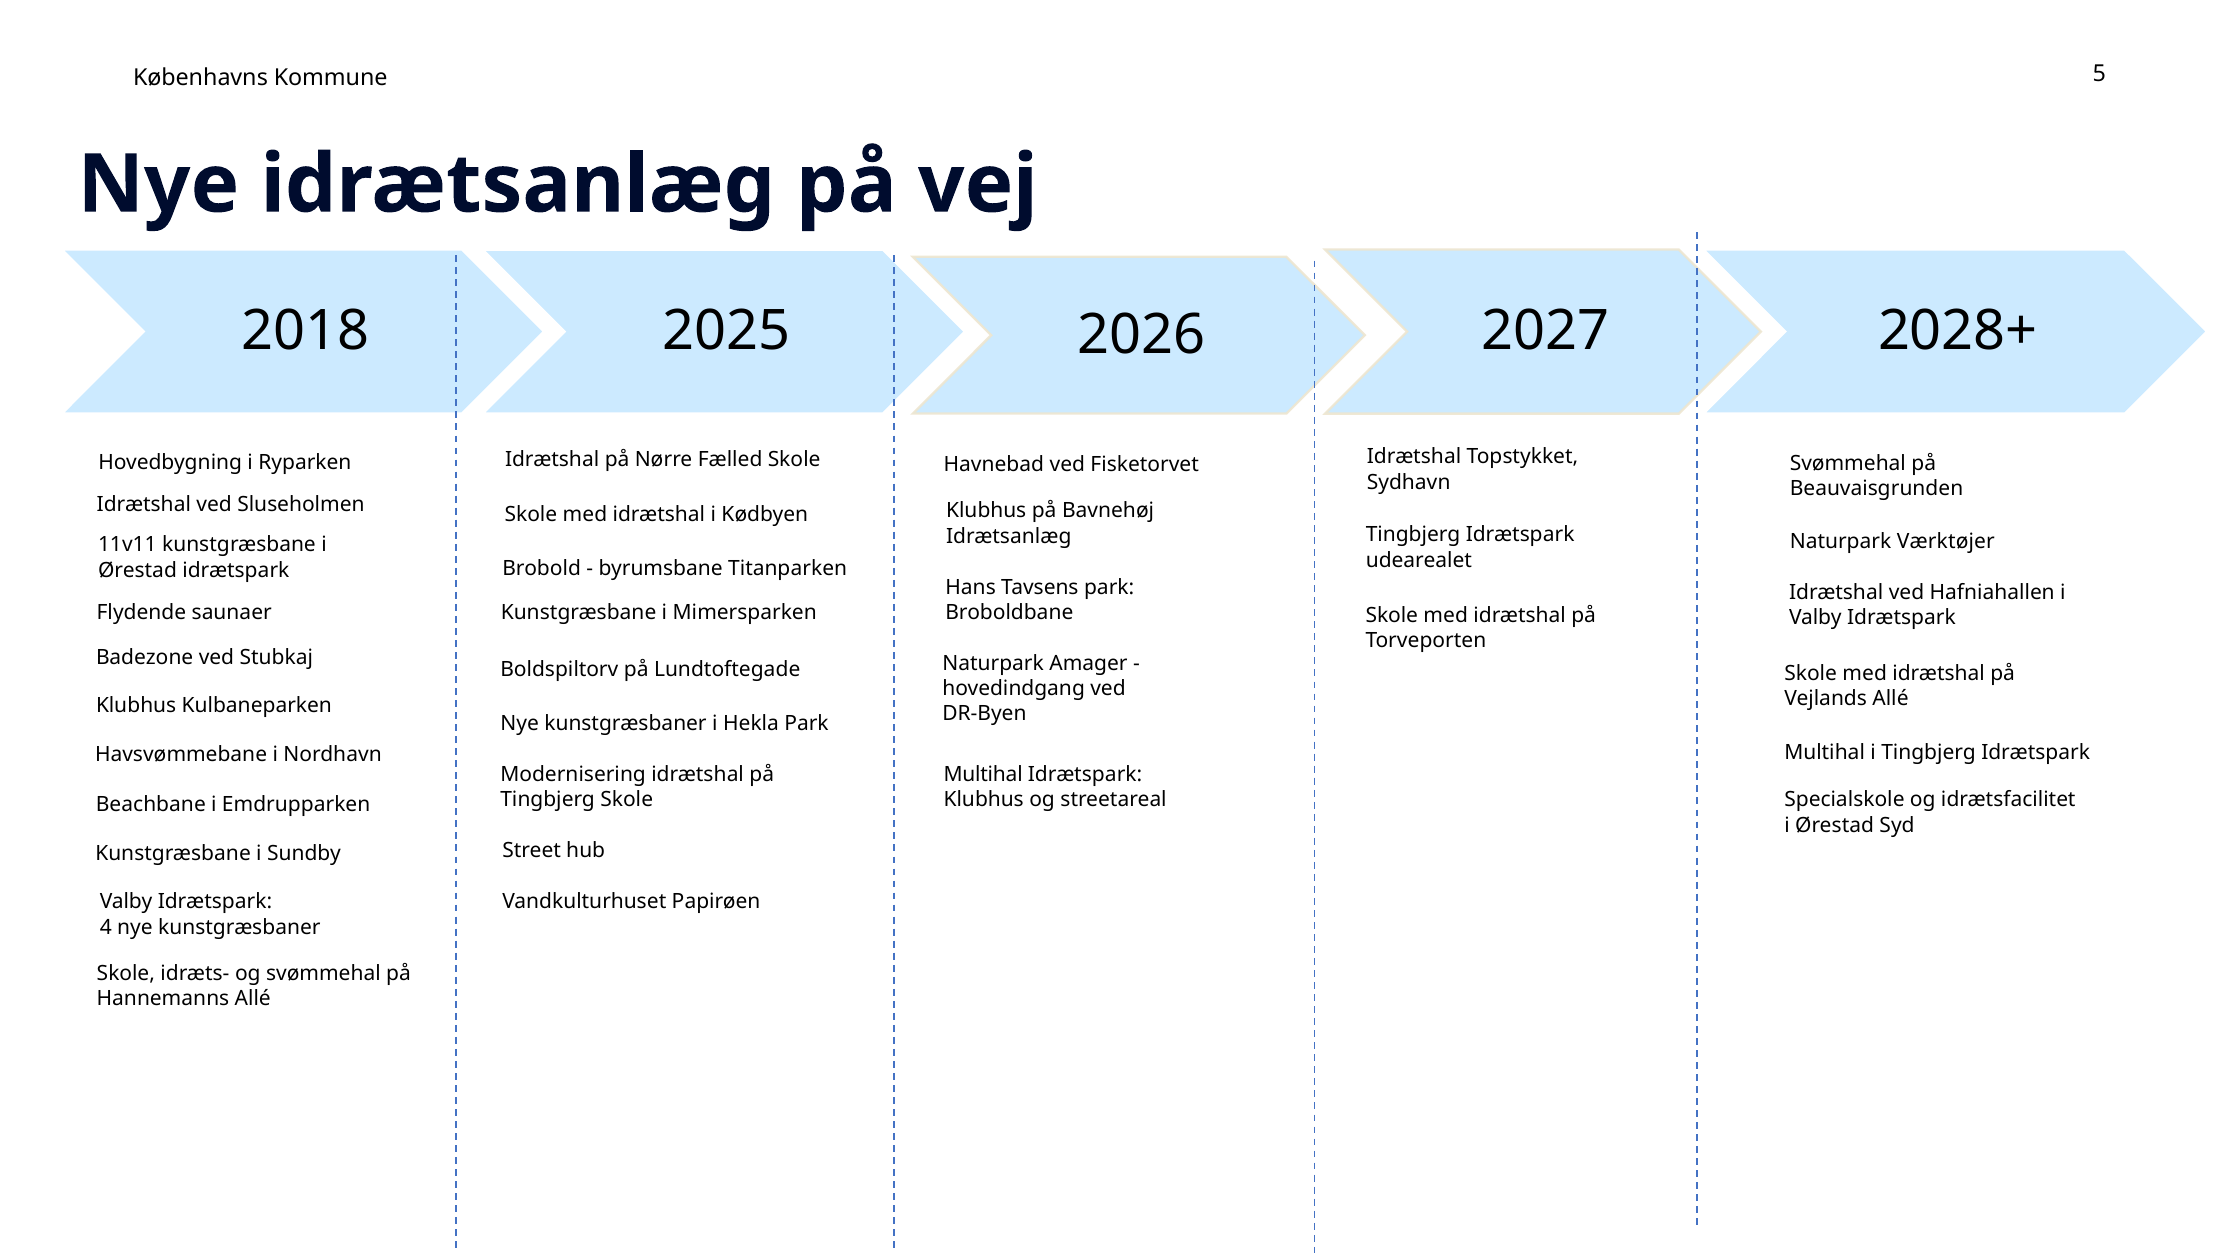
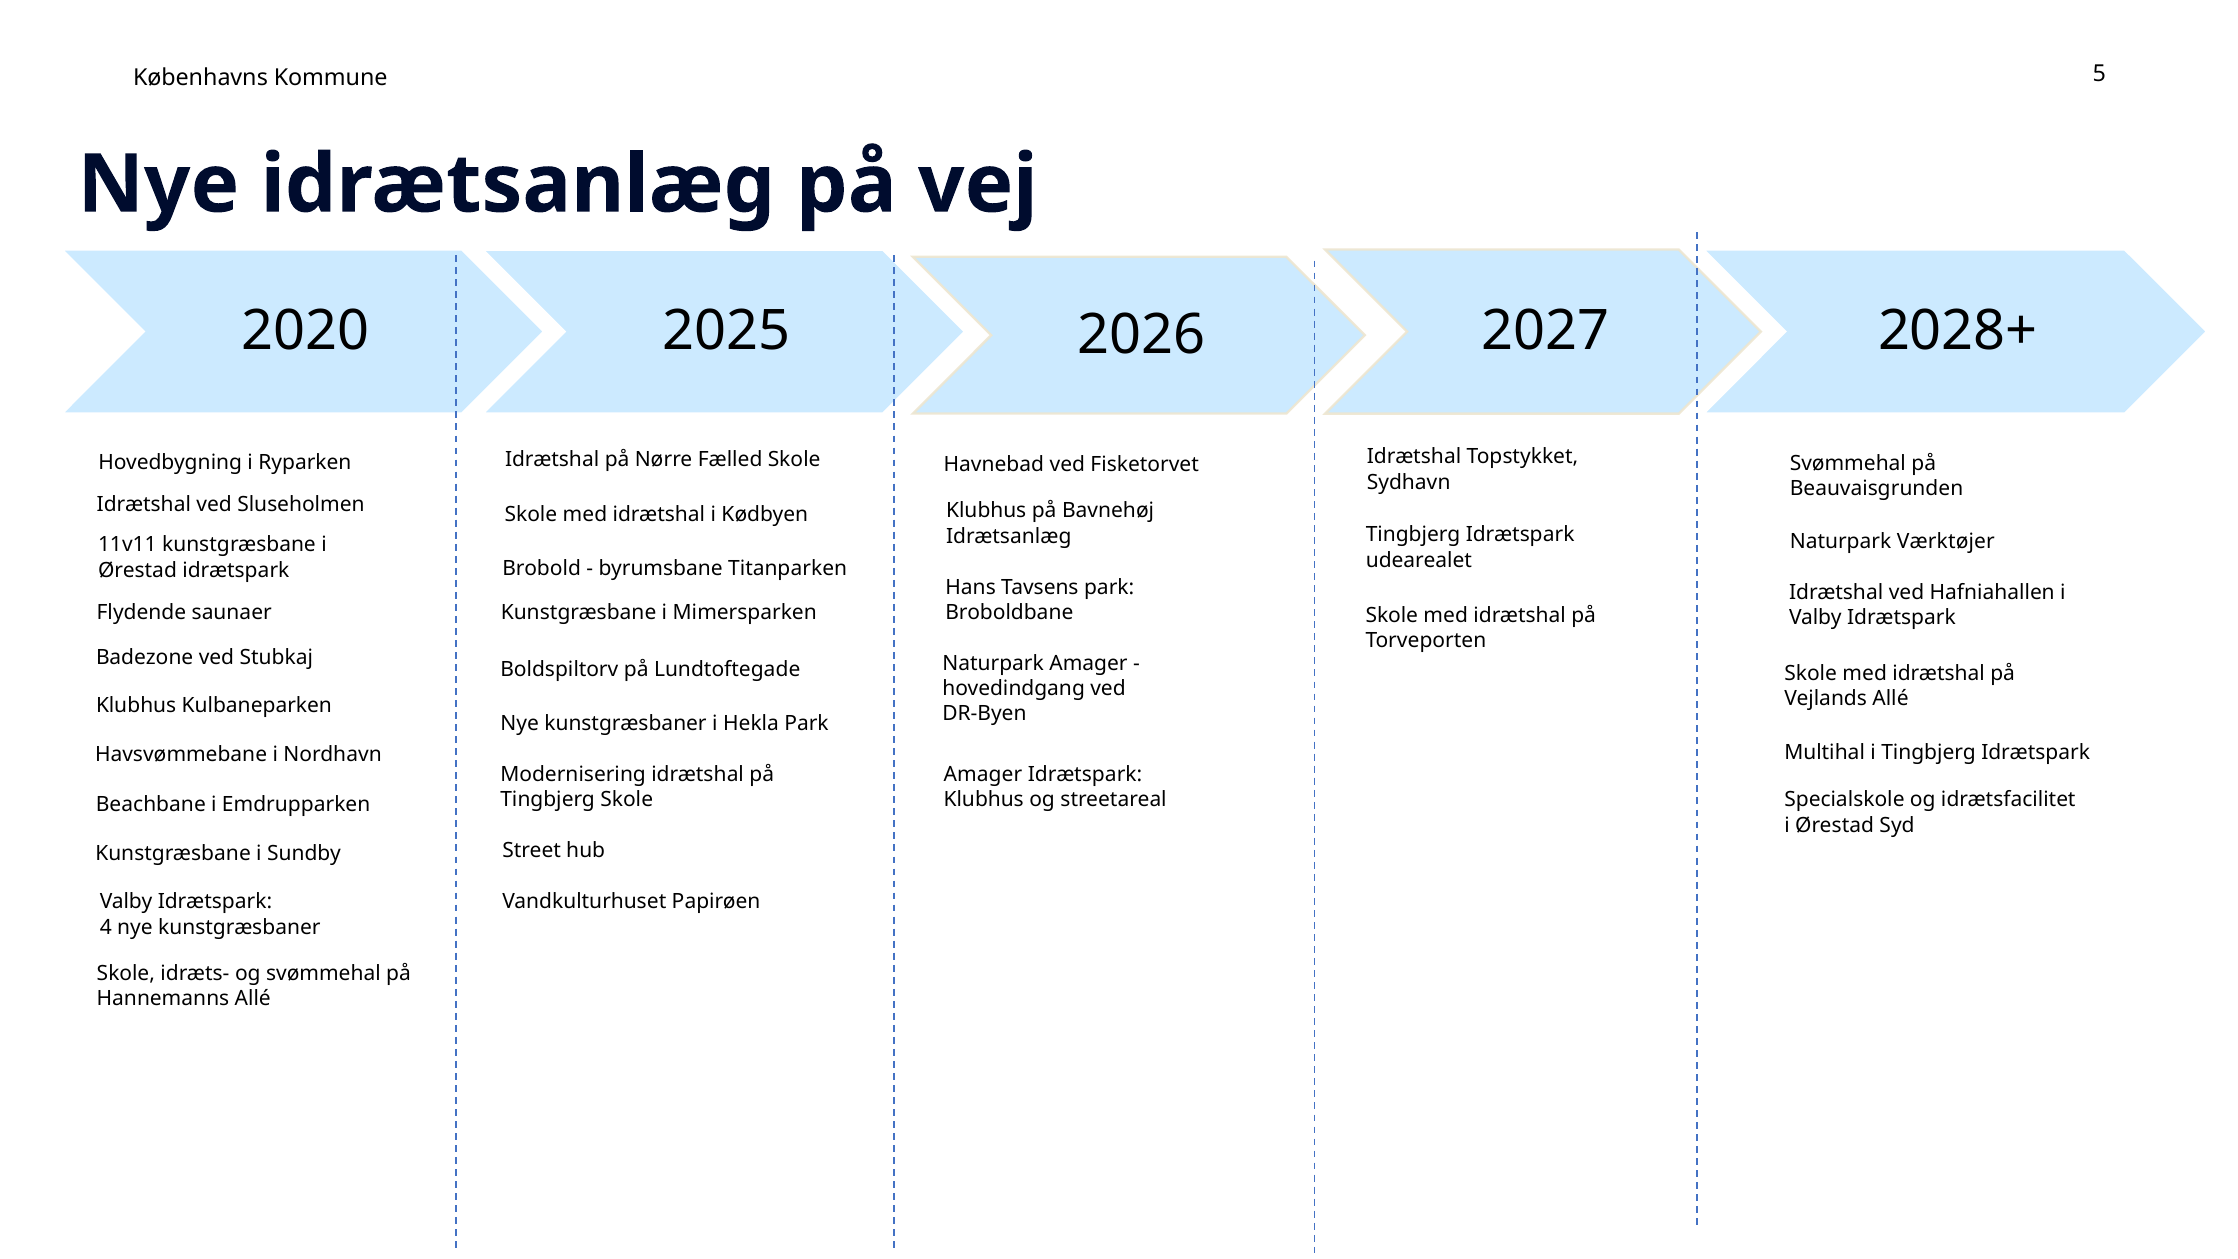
2018: 2018 -> 2020
Multihal at (983, 774): Multihal -> Amager
